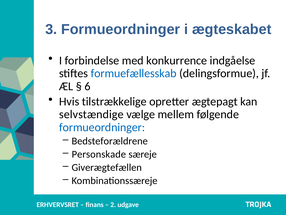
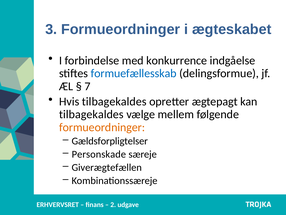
6: 6 -> 7
Hvis tilstrækkelige: tilstrækkelige -> tilbagekaldes
selvstændige at (91, 114): selvstændige -> tilbagekaldes
formueordninger at (102, 127) colour: blue -> orange
Bedsteforældrene: Bedsteforældrene -> Gældsforpligtelser
